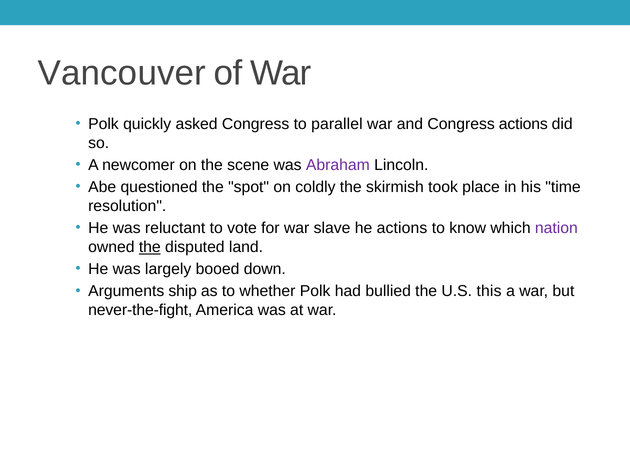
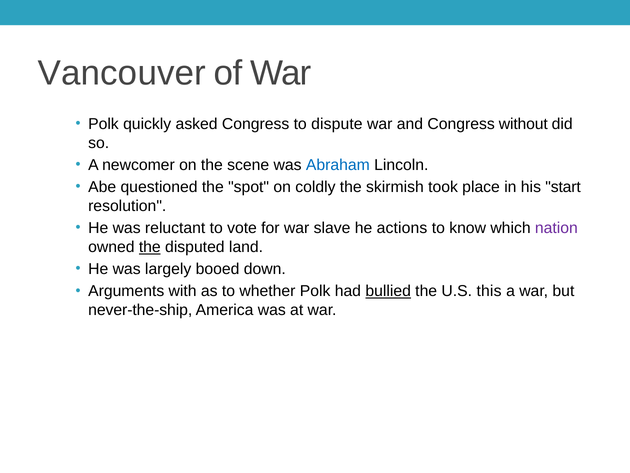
parallel: parallel -> dispute
Congress actions: actions -> without
Abraham colour: purple -> blue
time: time -> start
ship: ship -> with
bullied underline: none -> present
never-the-fight: never-the-fight -> never-the-ship
